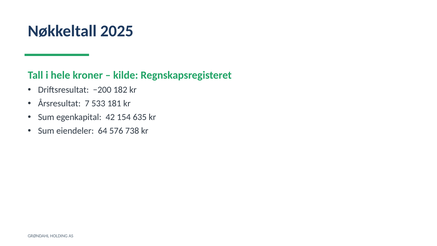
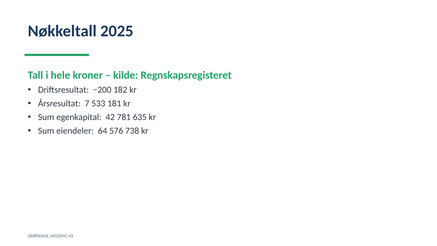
154: 154 -> 781
